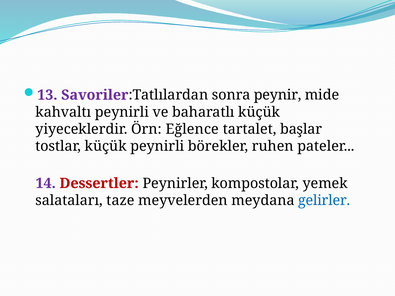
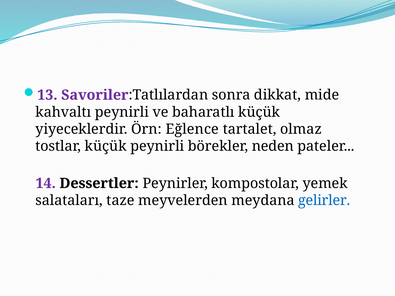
peynir: peynir -> dikkat
başlar: başlar -> olmaz
ruhen: ruhen -> neden
Dessertler colour: red -> black
